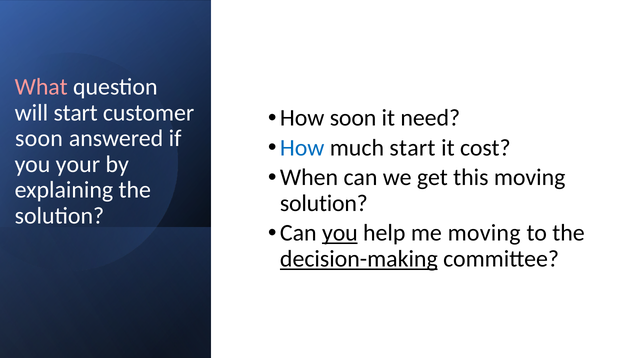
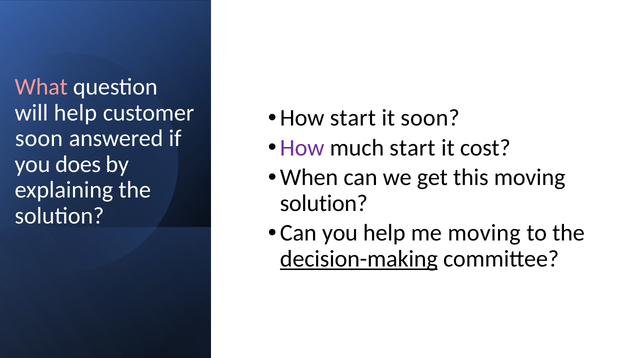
will start: start -> help
How soon: soon -> start
it need: need -> soon
How at (302, 148) colour: blue -> purple
your: your -> does
you at (340, 233) underline: present -> none
